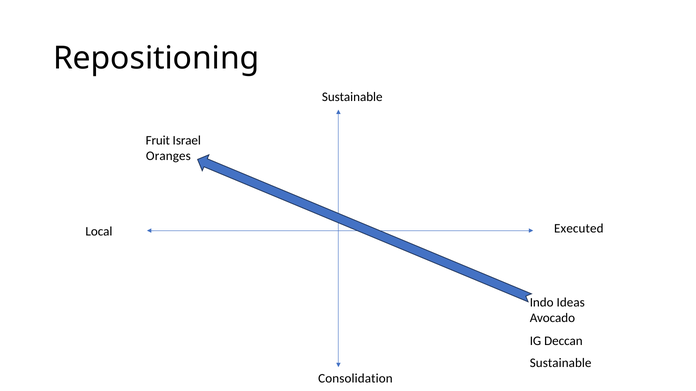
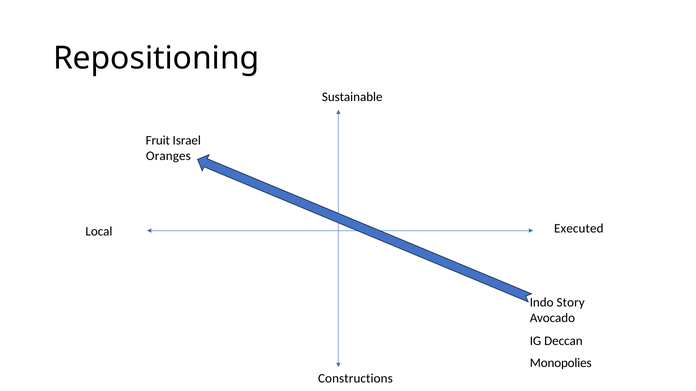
Ideas: Ideas -> Story
Sustainable at (561, 363): Sustainable -> Monopolies
Consolidation: Consolidation -> Constructions
